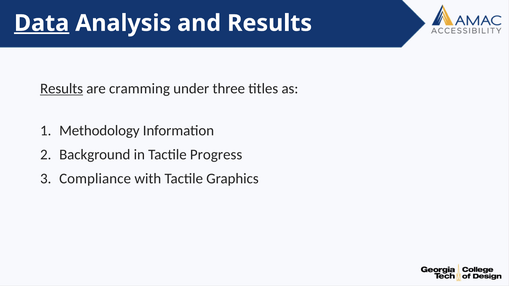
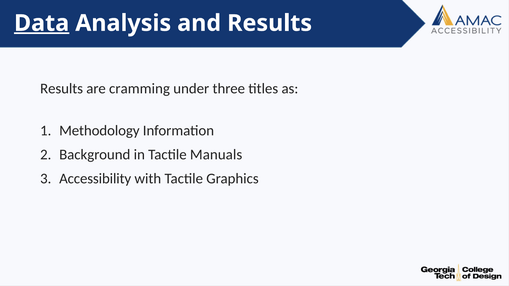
Results at (62, 89) underline: present -> none
Progress: Progress -> Manuals
Compliance: Compliance -> Accessibility
